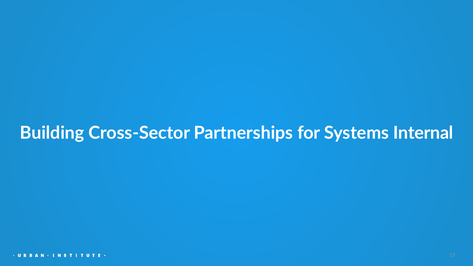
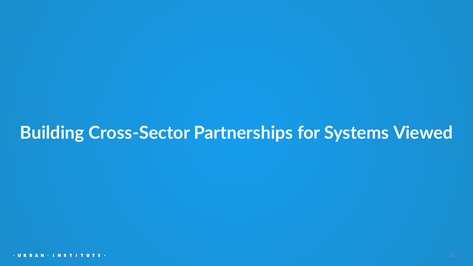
Internal: Internal -> Viewed
